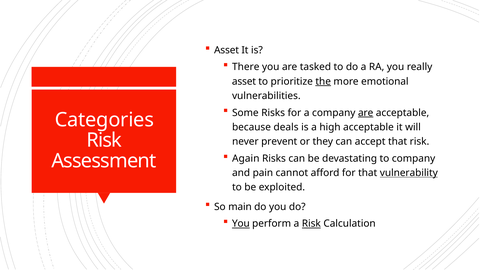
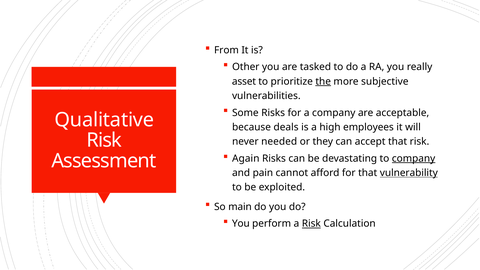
Asset at (227, 50): Asset -> From
There: There -> Other
emotional: emotional -> subjective
are at (366, 113) underline: present -> none
Categories: Categories -> Qualitative
high acceptable: acceptable -> employees
prevent: prevent -> needed
company at (414, 158) underline: none -> present
You at (241, 224) underline: present -> none
